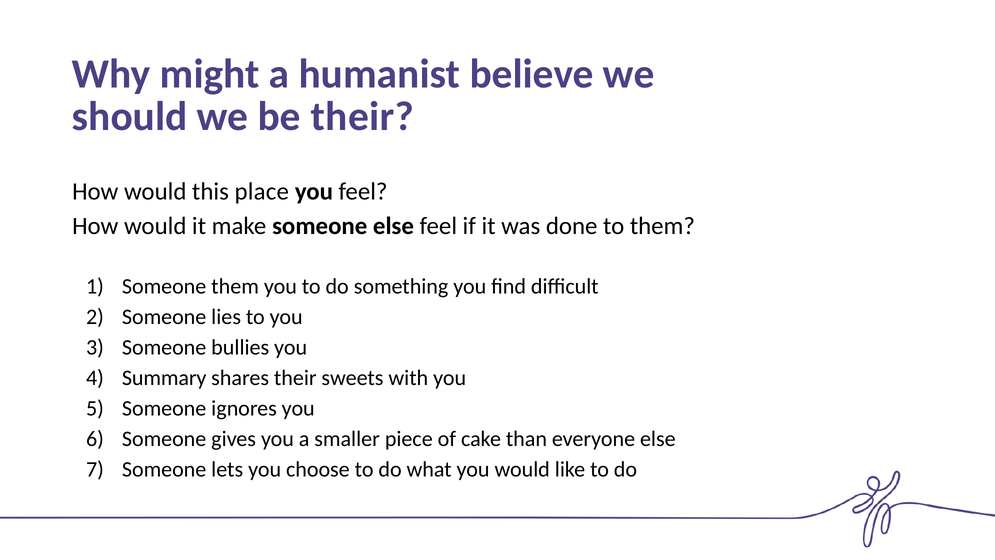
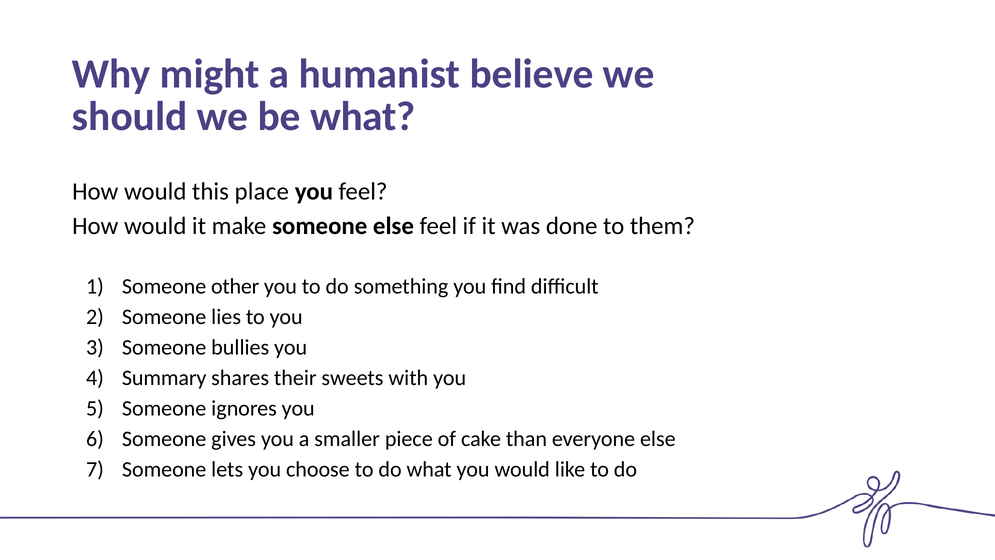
be their: their -> what
Someone them: them -> other
